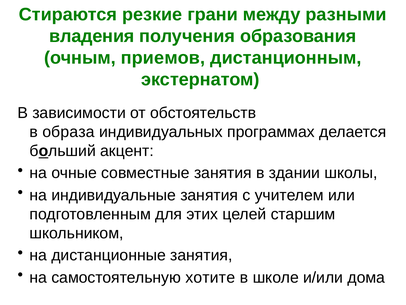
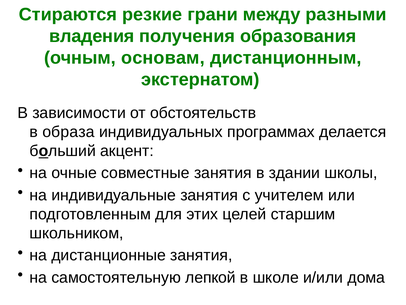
приемов: приемов -> основам
хотите: хотите -> лепкой
